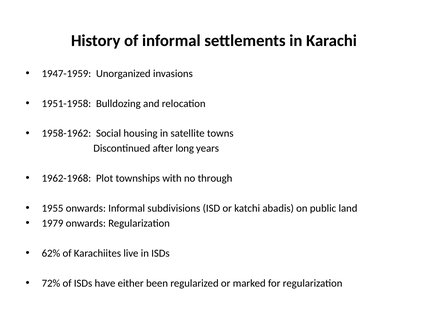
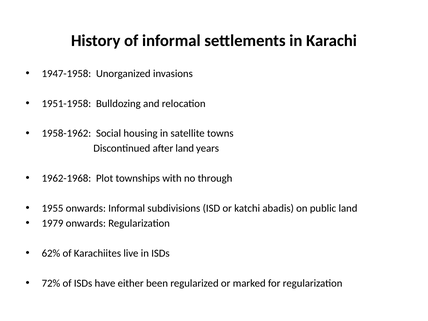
1947-1959: 1947-1959 -> 1947-1958
after long: long -> land
